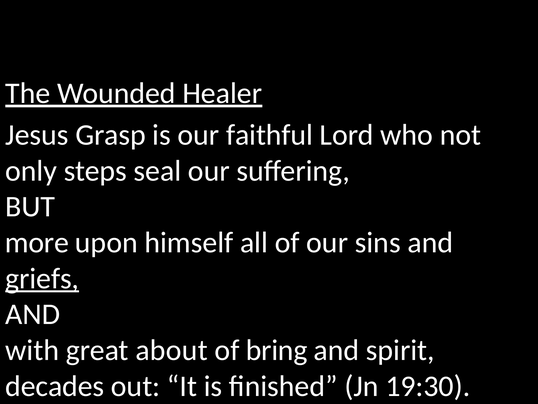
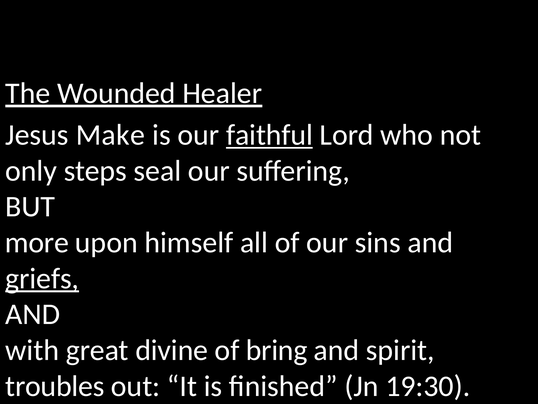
Grasp: Grasp -> Make
faithful underline: none -> present
about: about -> divine
decades: decades -> troubles
